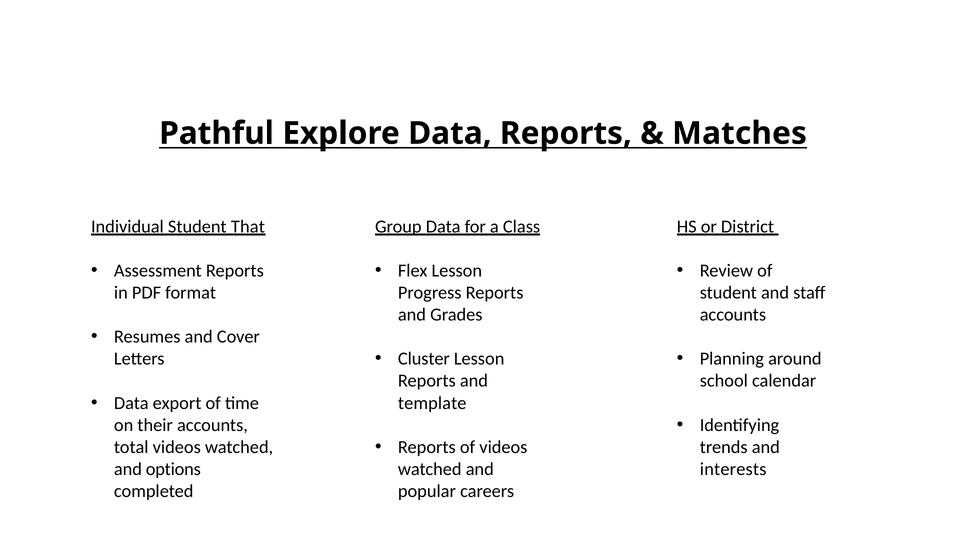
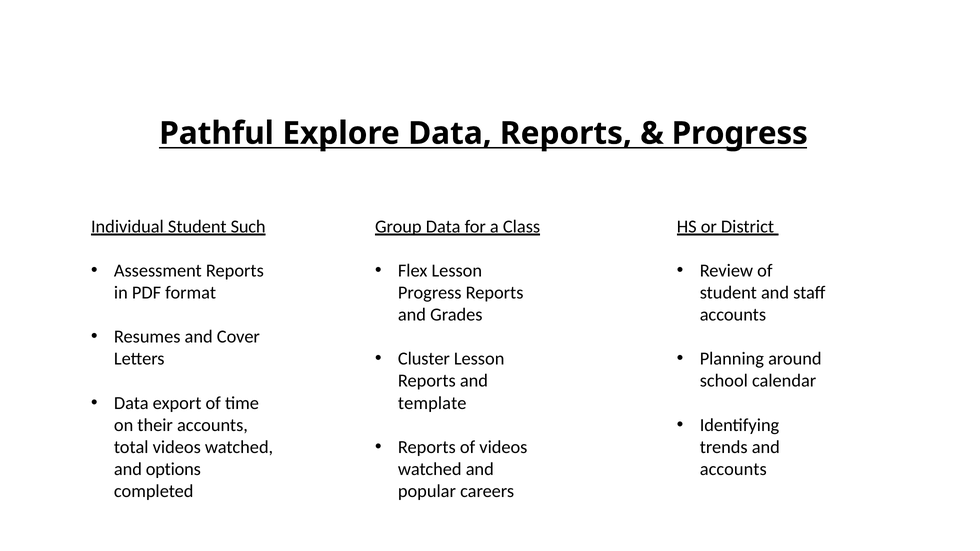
Matches at (739, 133): Matches -> Progress
That: That -> Such
interests at (733, 469): interests -> accounts
